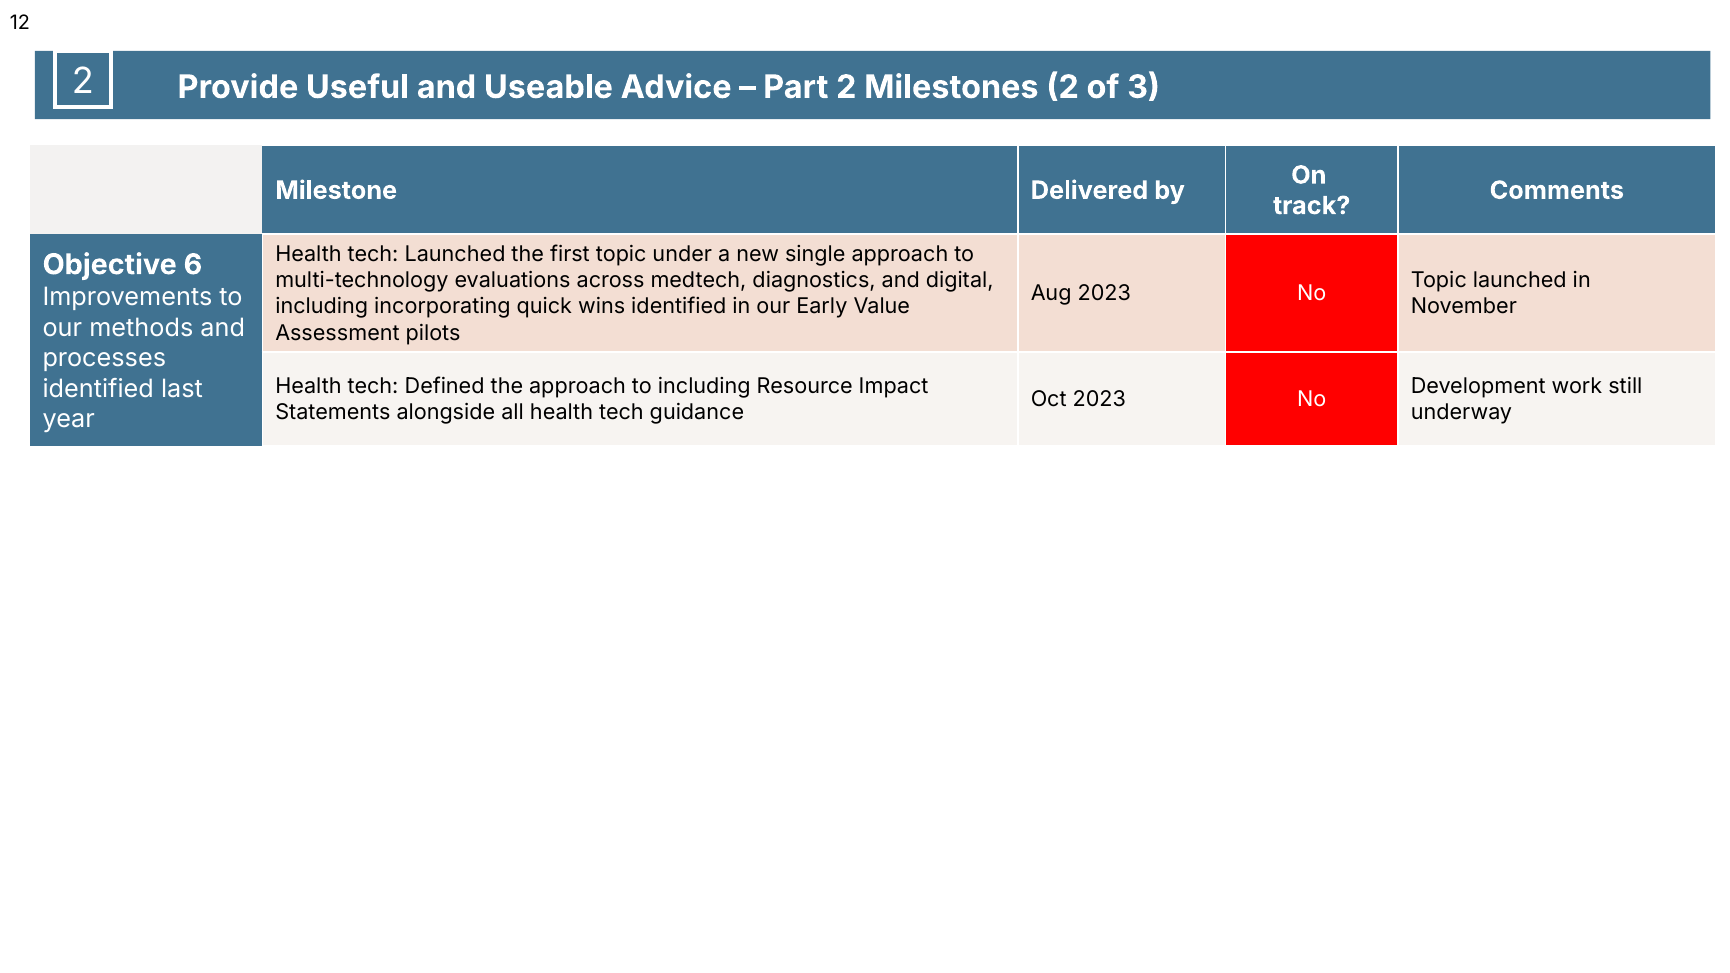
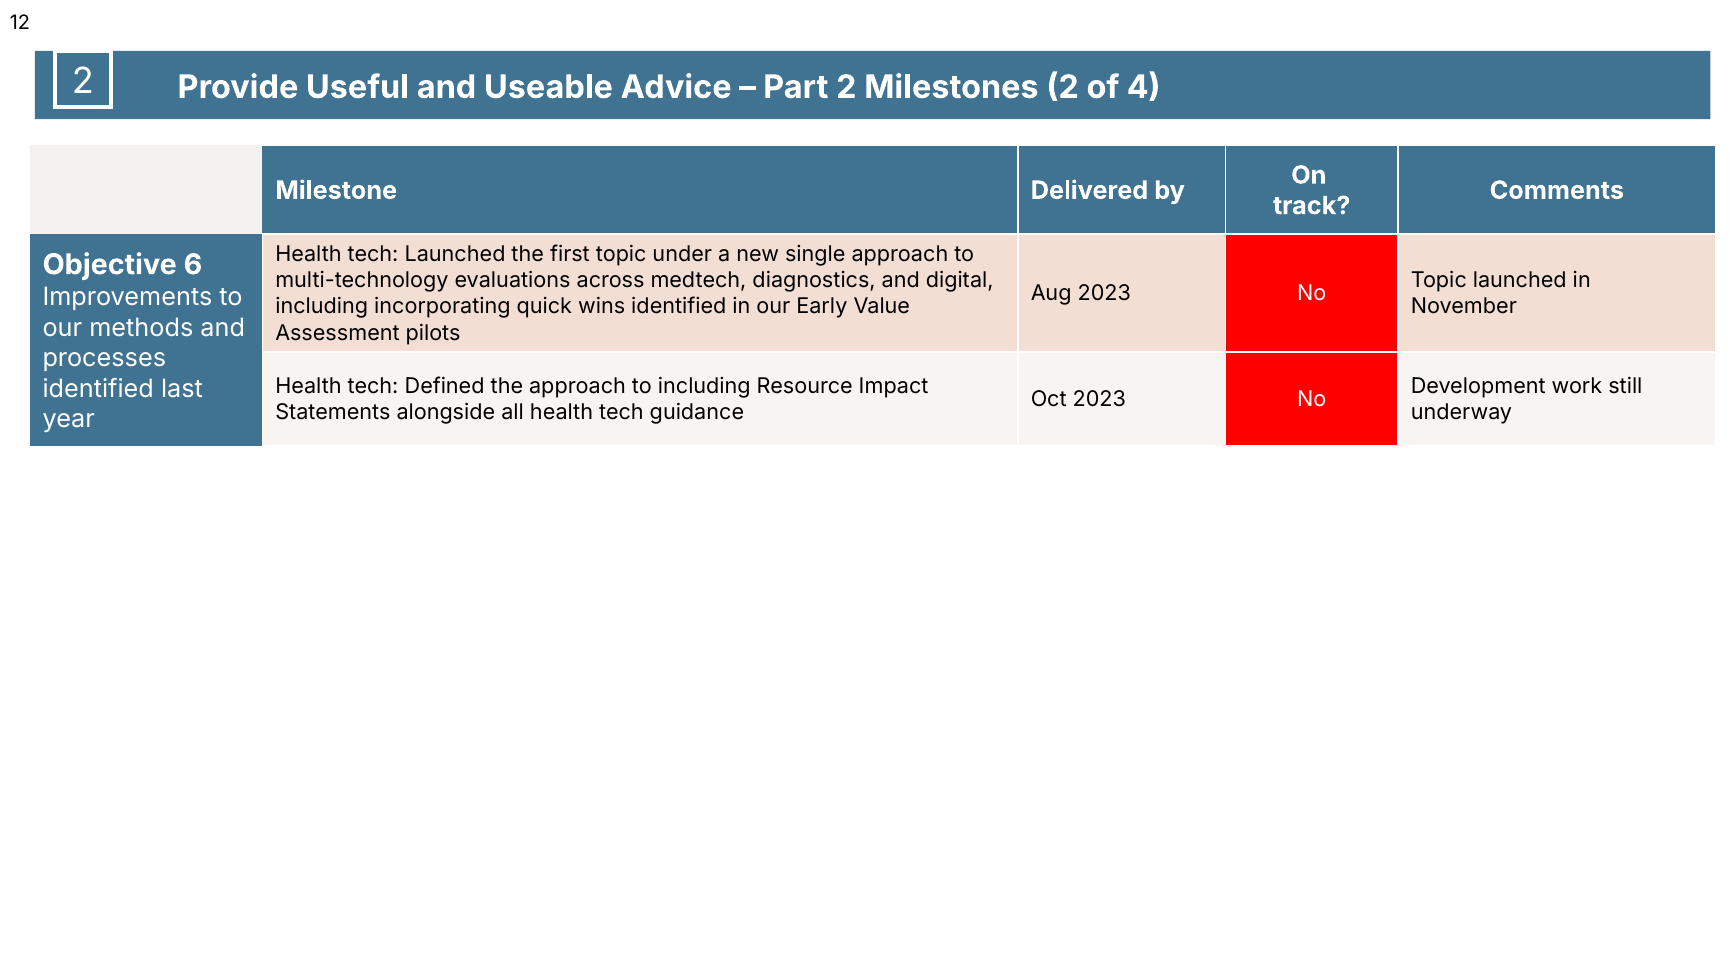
3: 3 -> 4
